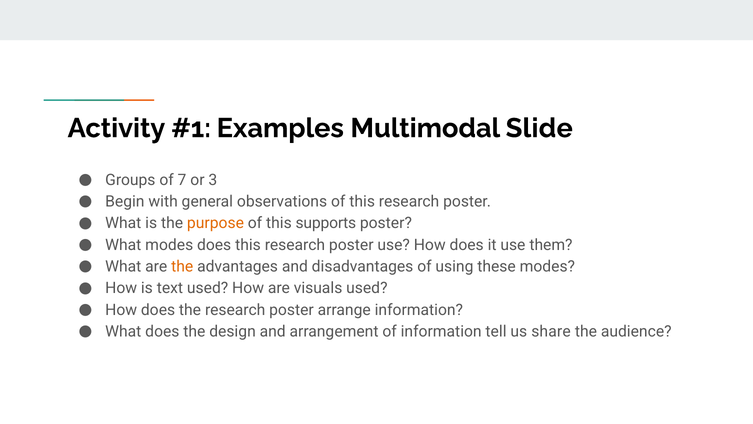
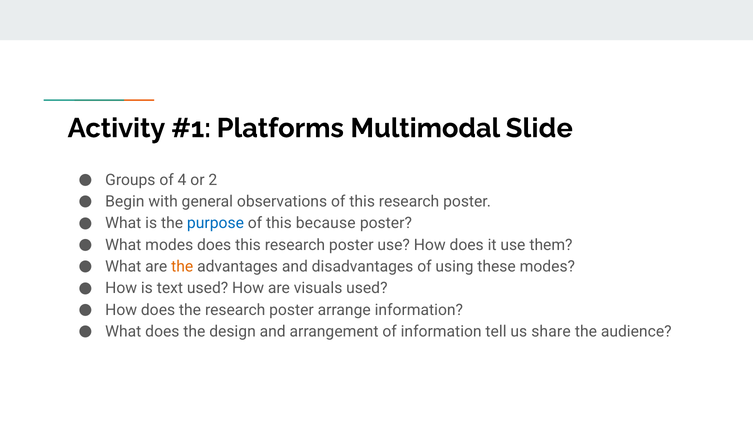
Examples: Examples -> Platforms
7: 7 -> 4
3: 3 -> 2
purpose colour: orange -> blue
supports: supports -> because
